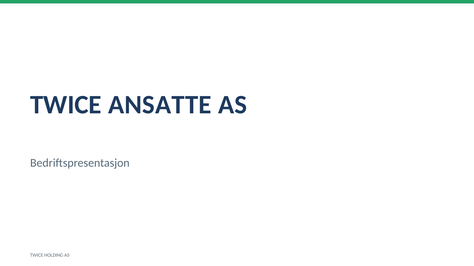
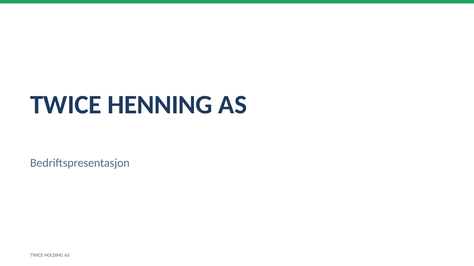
ANSATTE: ANSATTE -> HENNING
